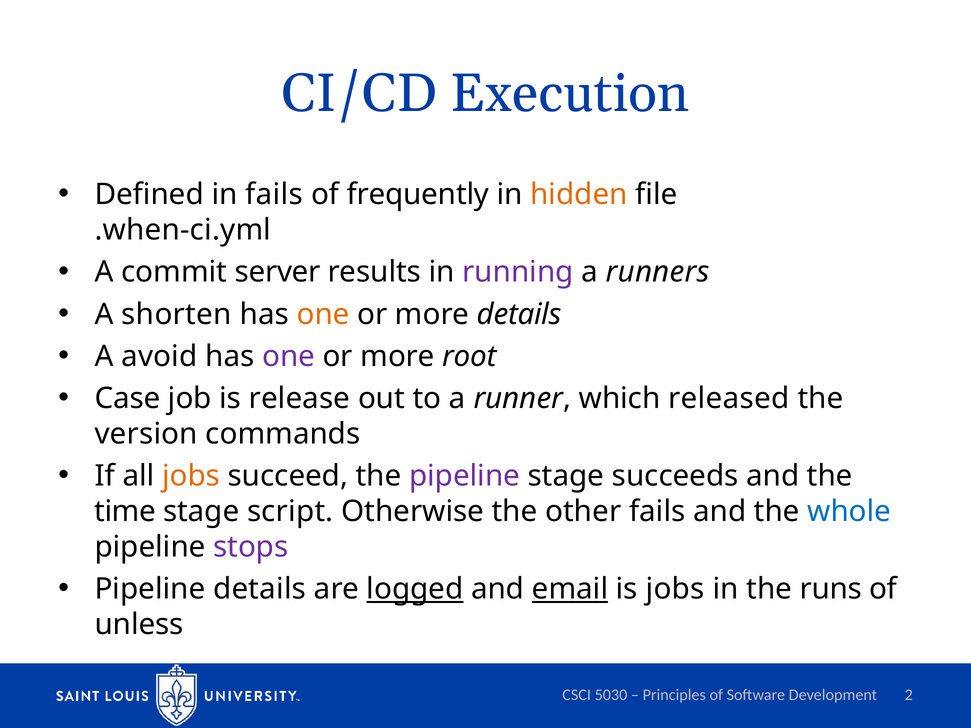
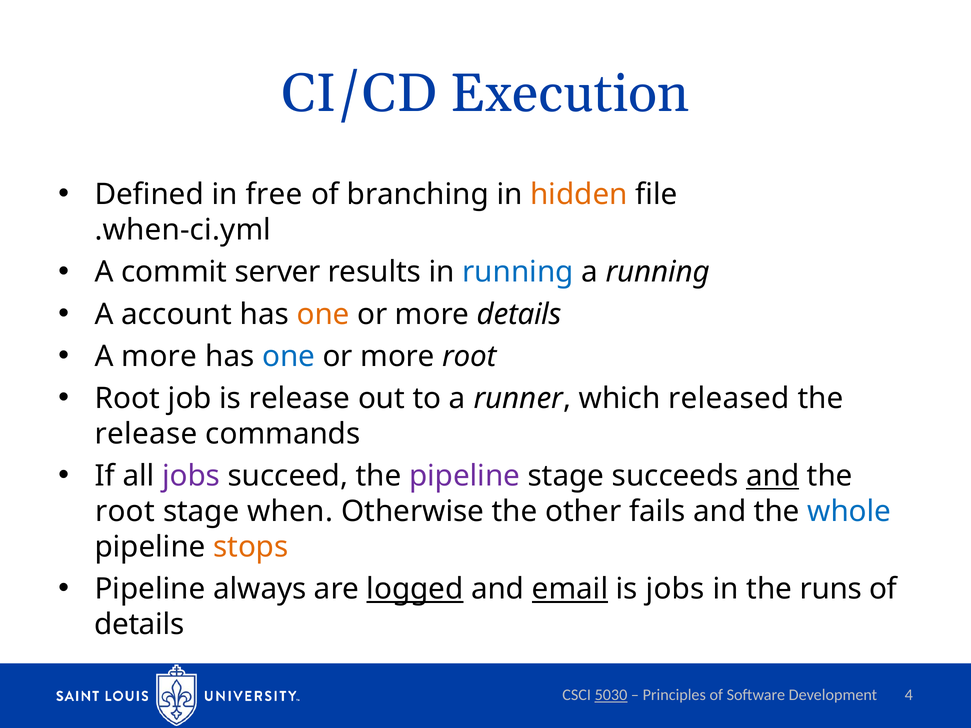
in fails: fails -> free
frequently: frequently -> branching
running at (518, 272) colour: purple -> blue
a runners: runners -> running
shorten: shorten -> account
A avoid: avoid -> more
one at (289, 356) colour: purple -> blue
Case at (128, 398): Case -> Root
version at (146, 434): version -> release
jobs at (191, 476) colour: orange -> purple
and at (773, 476) underline: none -> present
time at (125, 512): time -> root
script: script -> when
stops colour: purple -> orange
Pipeline details: details -> always
unless at (139, 625): unless -> details
5030 underline: none -> present
2: 2 -> 4
